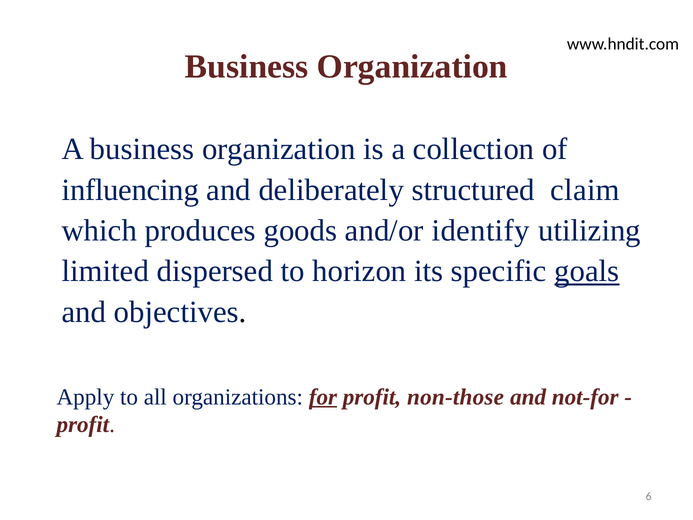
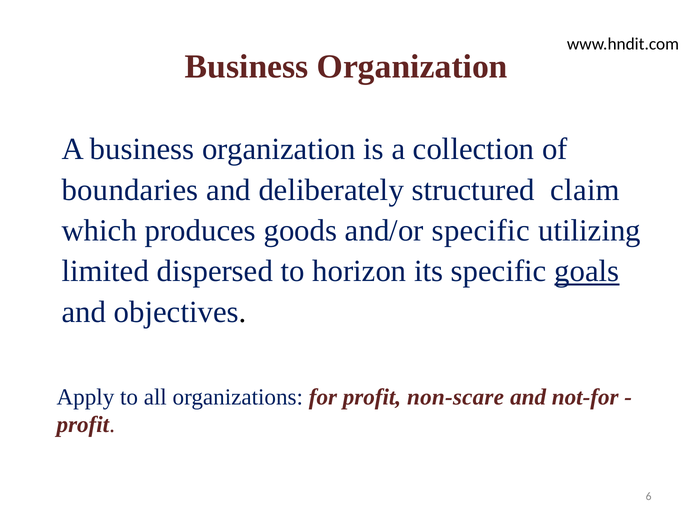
influencing: influencing -> boundaries
and/or identify: identify -> specific
for underline: present -> none
non-those: non-those -> non-scare
